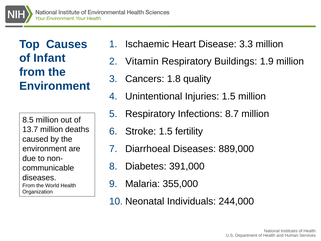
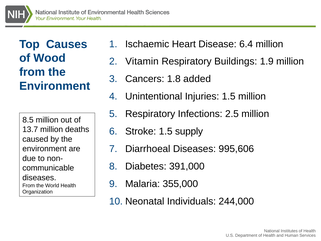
3.3: 3.3 -> 6.4
Infant: Infant -> Wood
quality: quality -> added
8.7: 8.7 -> 2.5
fertility: fertility -> supply
889,000: 889,000 -> 995,606
